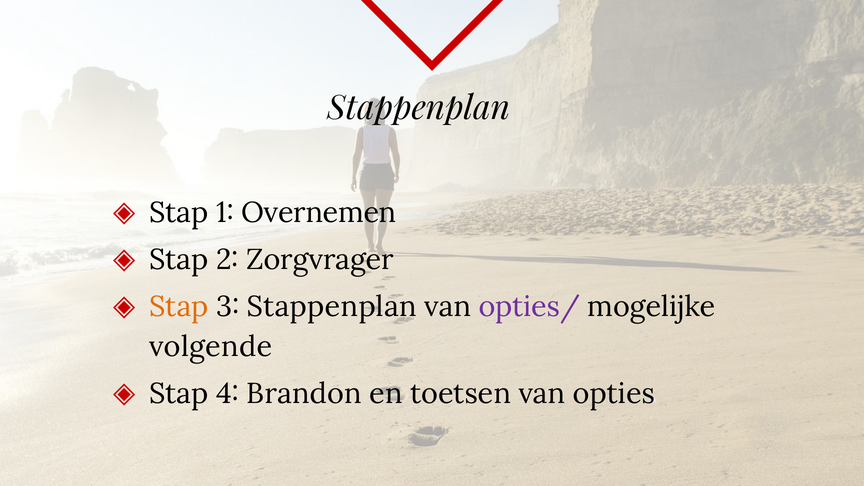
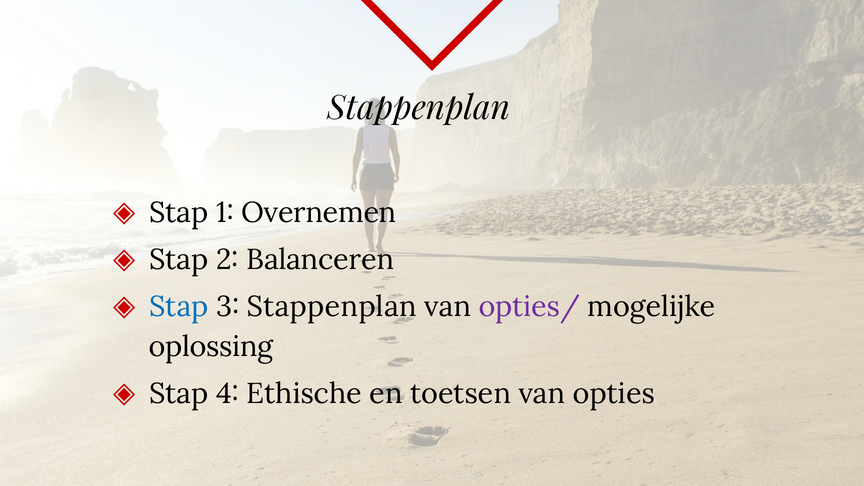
Zorgvrager: Zorgvrager -> Balanceren
Stap at (179, 307) colour: orange -> blue
volgende: volgende -> oplossing
Brandon: Brandon -> Ethische
